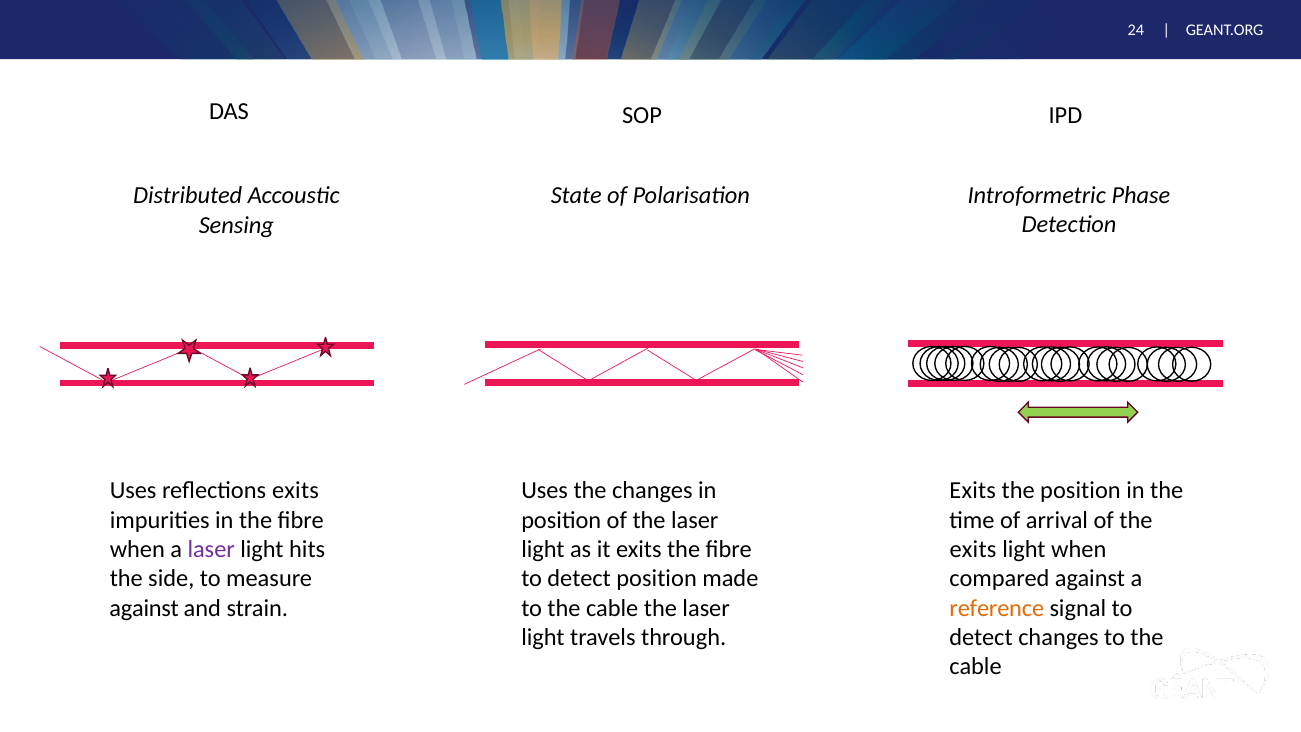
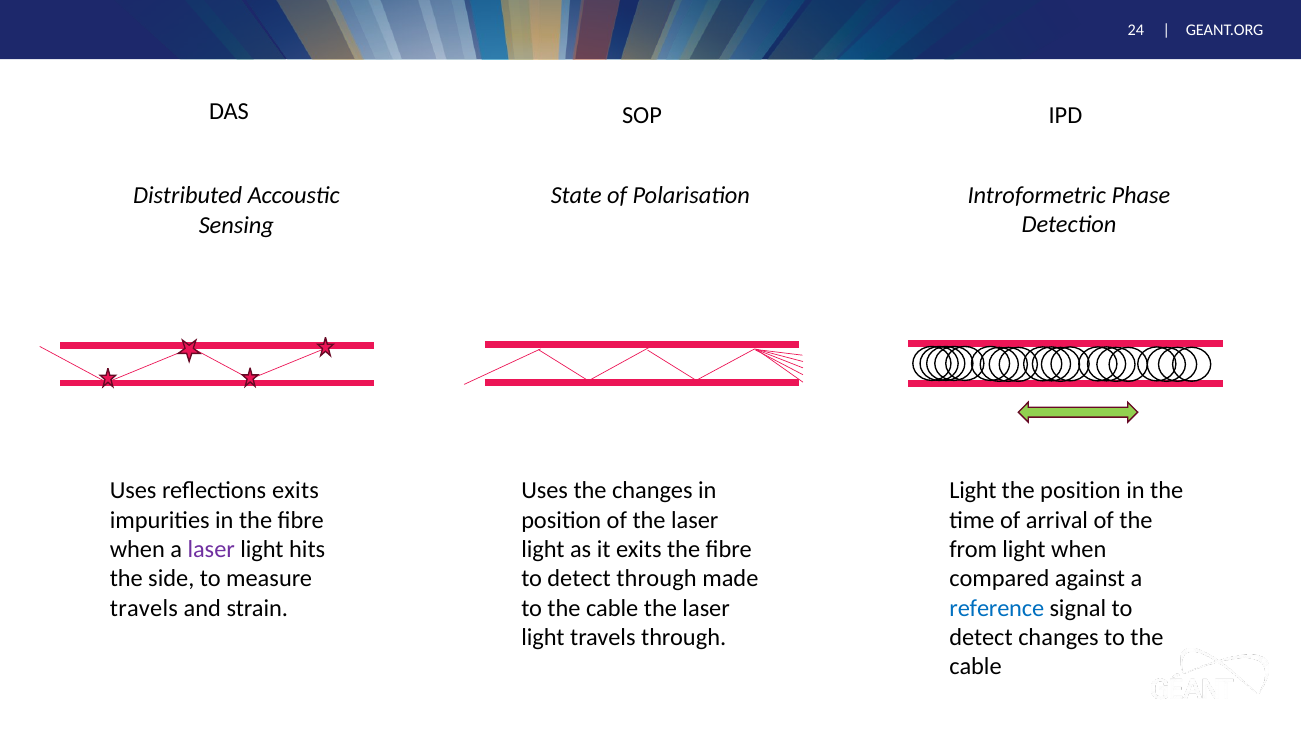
Exits at (973, 491): Exits -> Light
exits at (973, 549): exits -> from
detect position: position -> through
against at (144, 608): against -> travels
reference colour: orange -> blue
